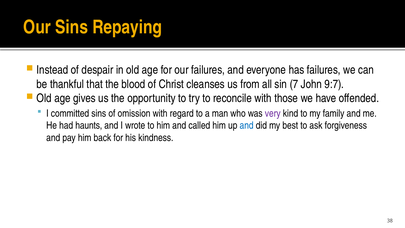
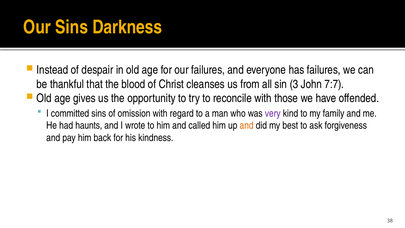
Repaying: Repaying -> Darkness
7: 7 -> 3
9:7: 9:7 -> 7:7
and at (247, 125) colour: blue -> orange
